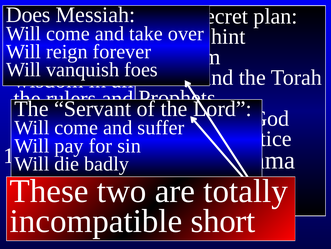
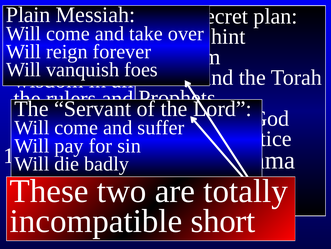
Does: Does -> Plain
